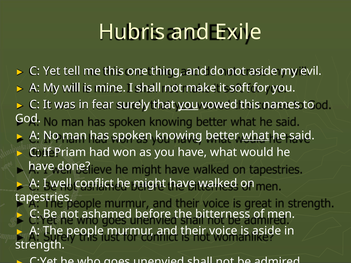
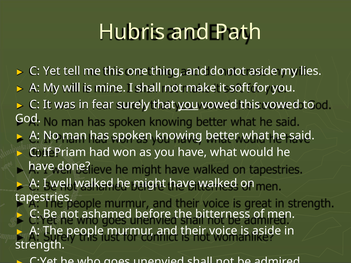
Exile: Exile -> Path
evil: evil -> lies
this names: names -> vowed
what at (256, 136) underline: present -> none
well conflict: conflict -> walked
